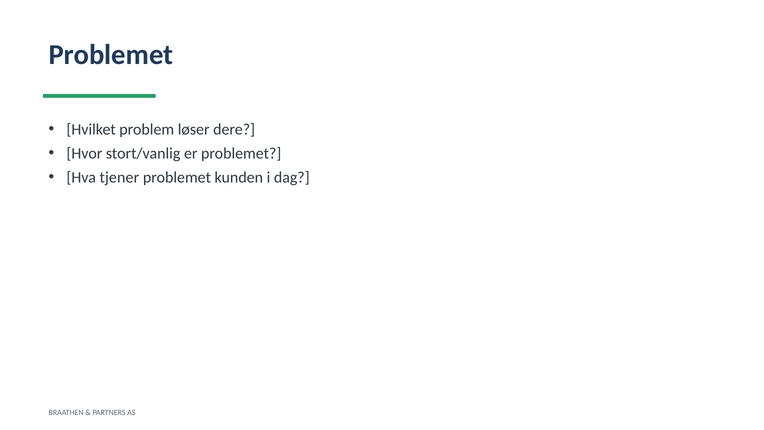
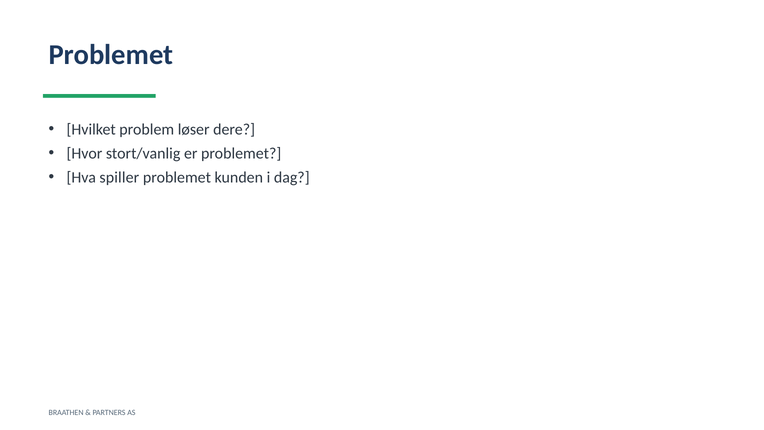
tjener: tjener -> spiller
